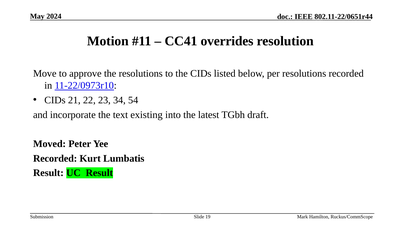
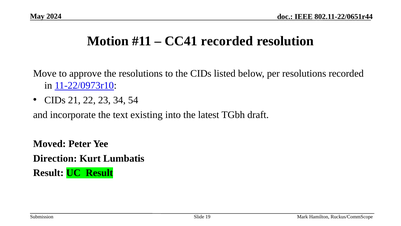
CC41 overrides: overrides -> recorded
Recorded at (55, 158): Recorded -> Direction
